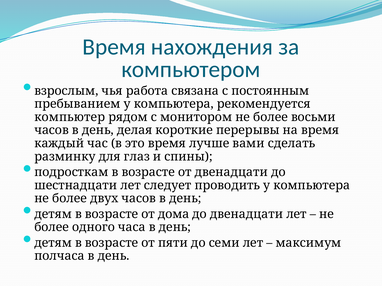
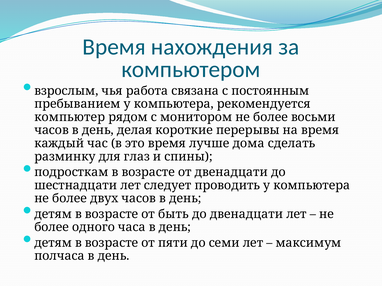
вами: вами -> дома
дома: дома -> быть
